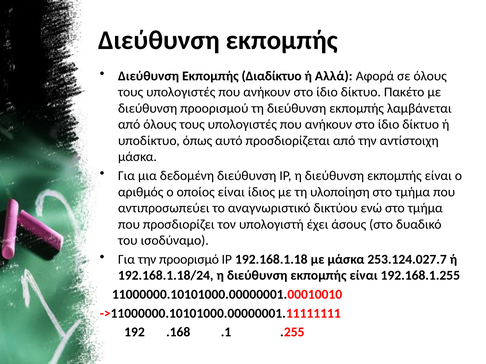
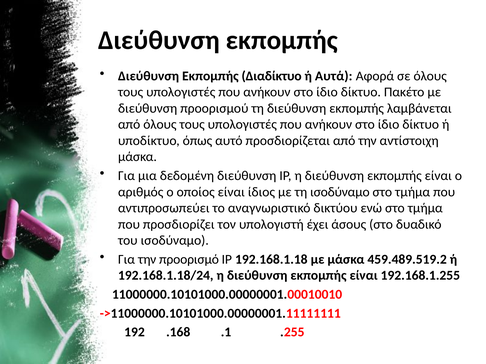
Αλλά: Αλλά -> Αυτά
τη υλοποίηση: υλοποίηση -> ισοδύναμο
253.124.027.7: 253.124.027.7 -> 459.489.519.2
